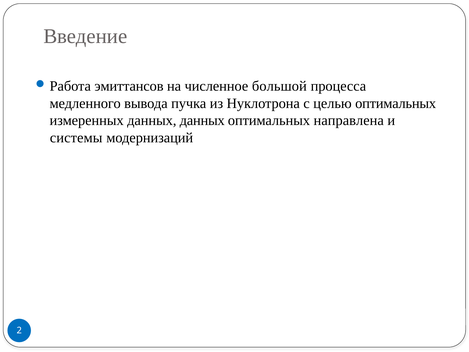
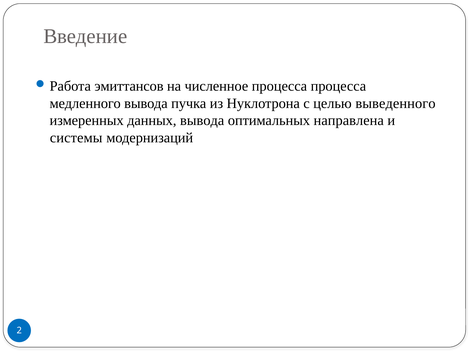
численное большой: большой -> процесса
целью оптимальных: оптимальных -> выведенного
данных данных: данных -> вывода
